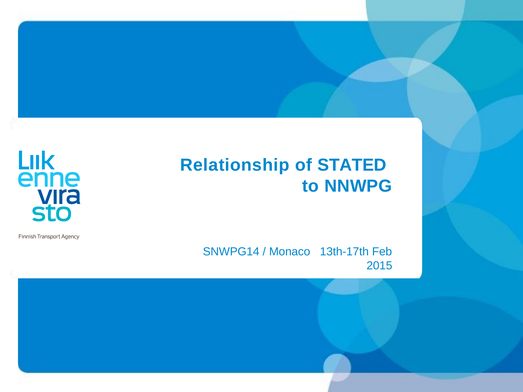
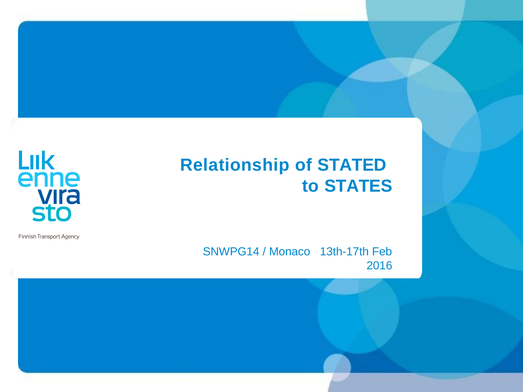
NNWPG: NNWPG -> STATES
2015: 2015 -> 2016
